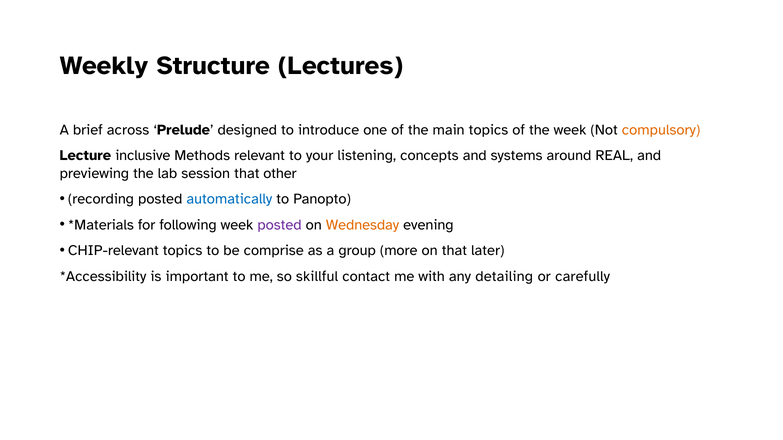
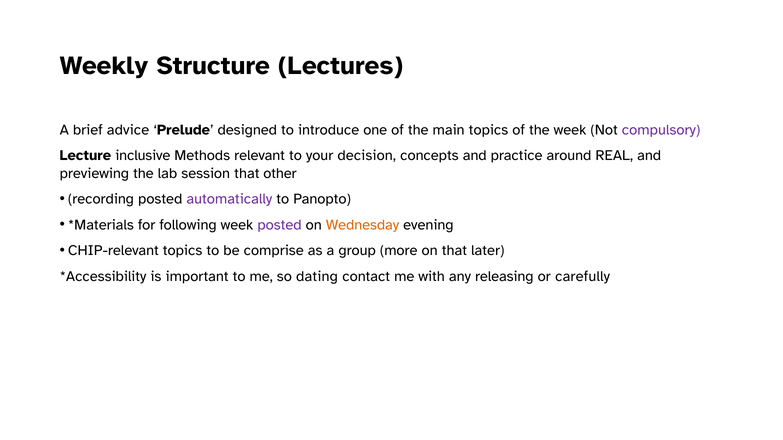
across: across -> advice
compulsory colour: orange -> purple
listening: listening -> decision
systems: systems -> practice
automatically colour: blue -> purple
skillful: skillful -> dating
detailing: detailing -> releasing
